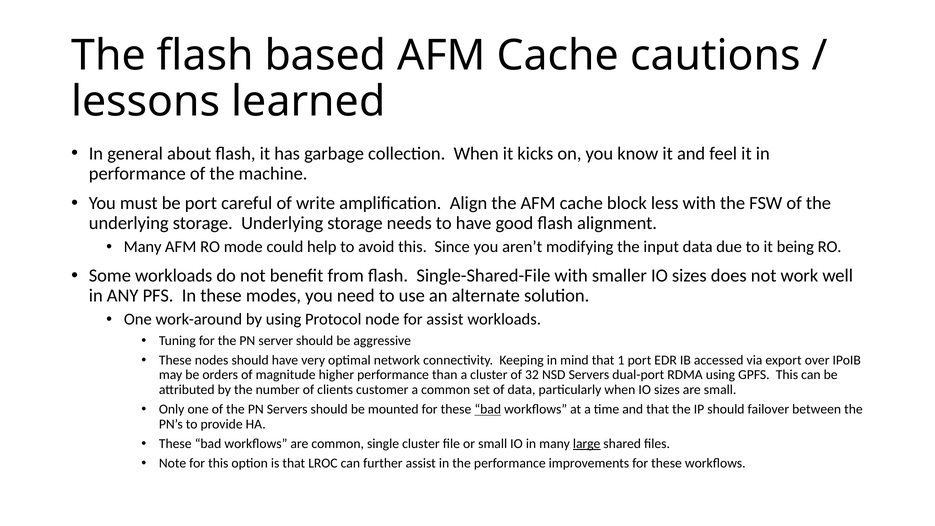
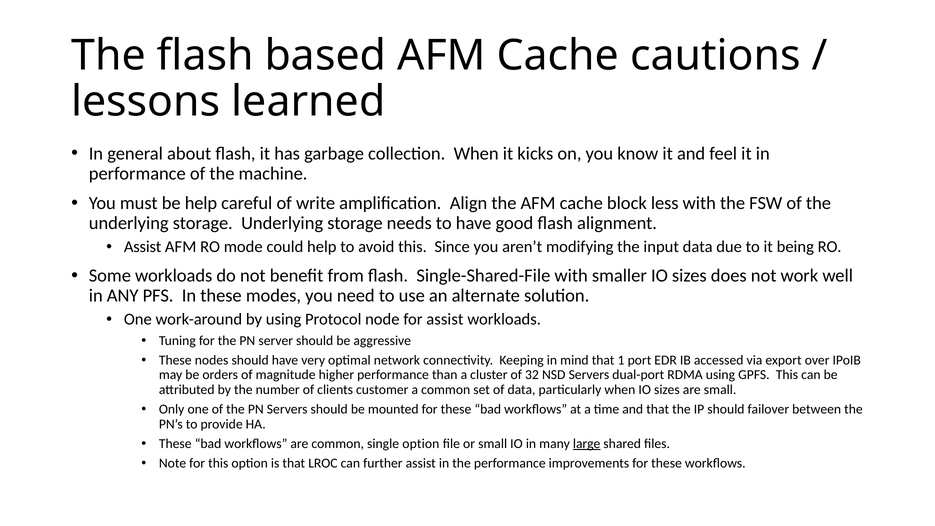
be port: port -> help
Many at (143, 247): Many -> Assist
bad at (488, 409) underline: present -> none
single cluster: cluster -> option
